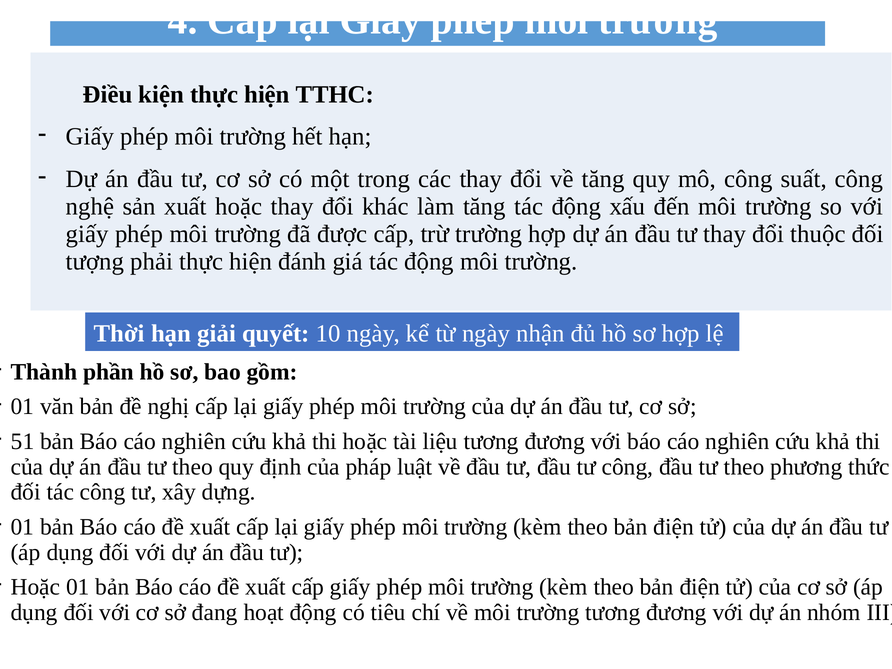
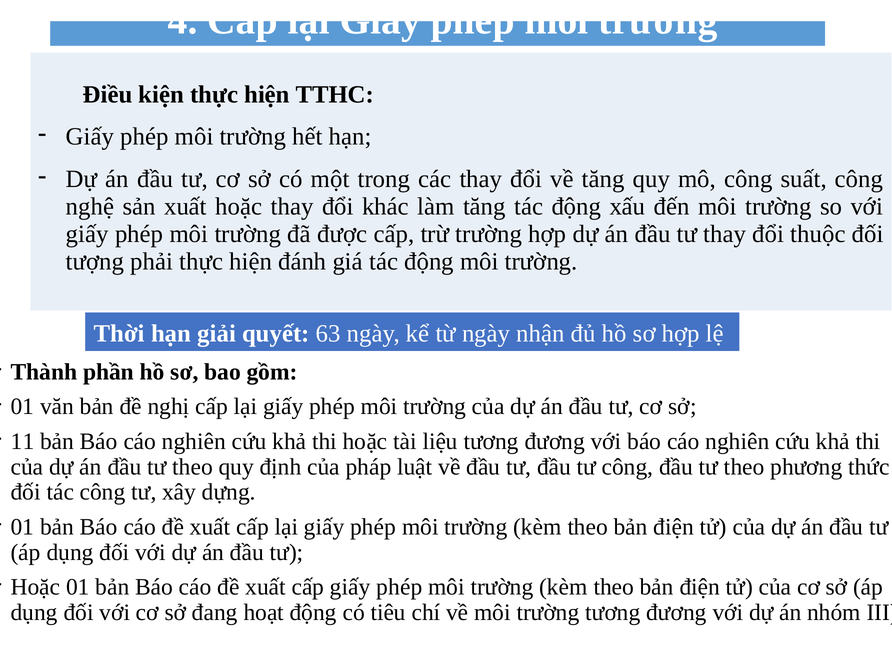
10: 10 -> 63
51: 51 -> 11
